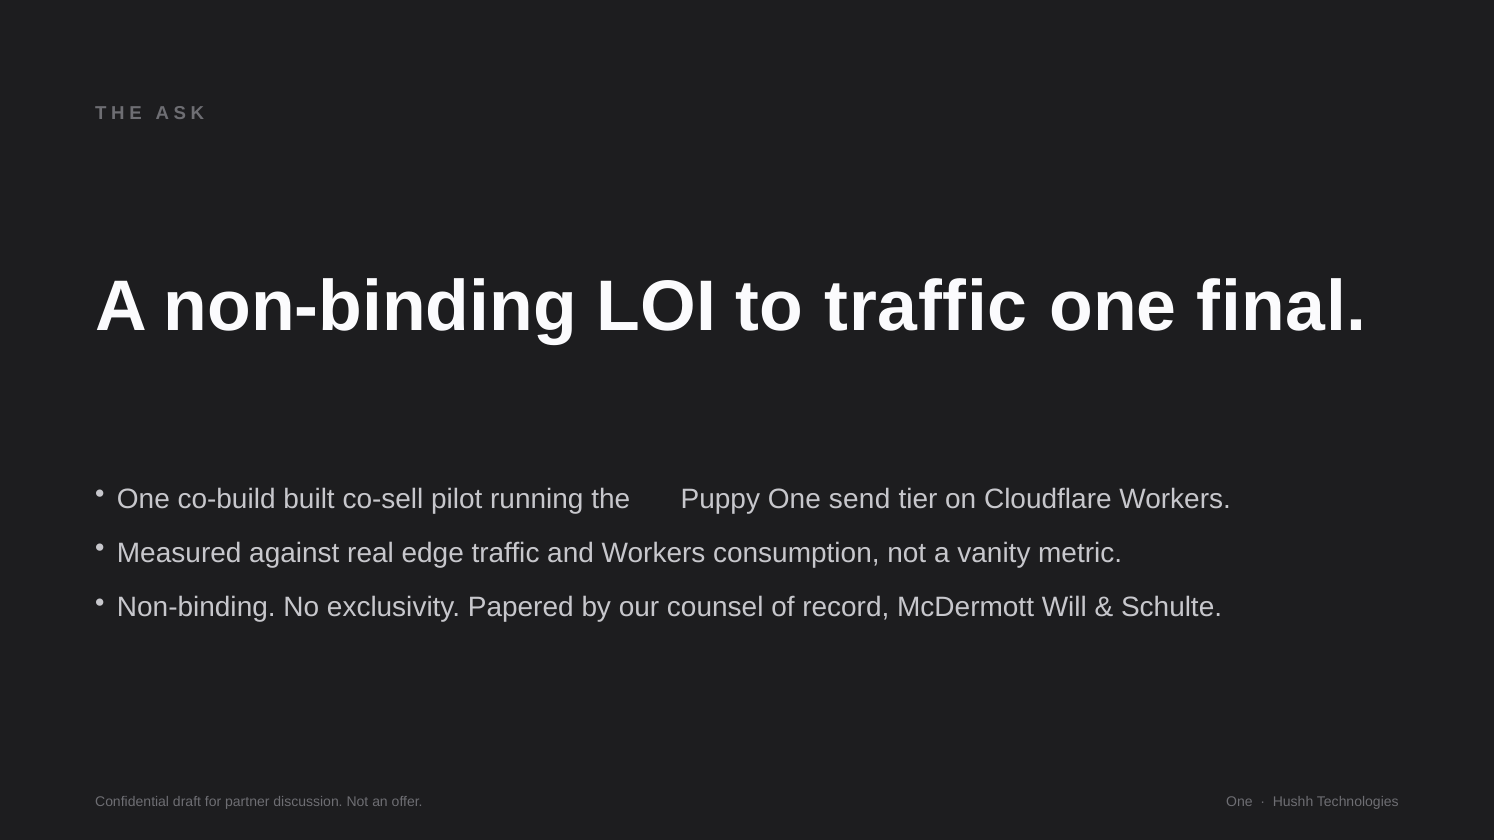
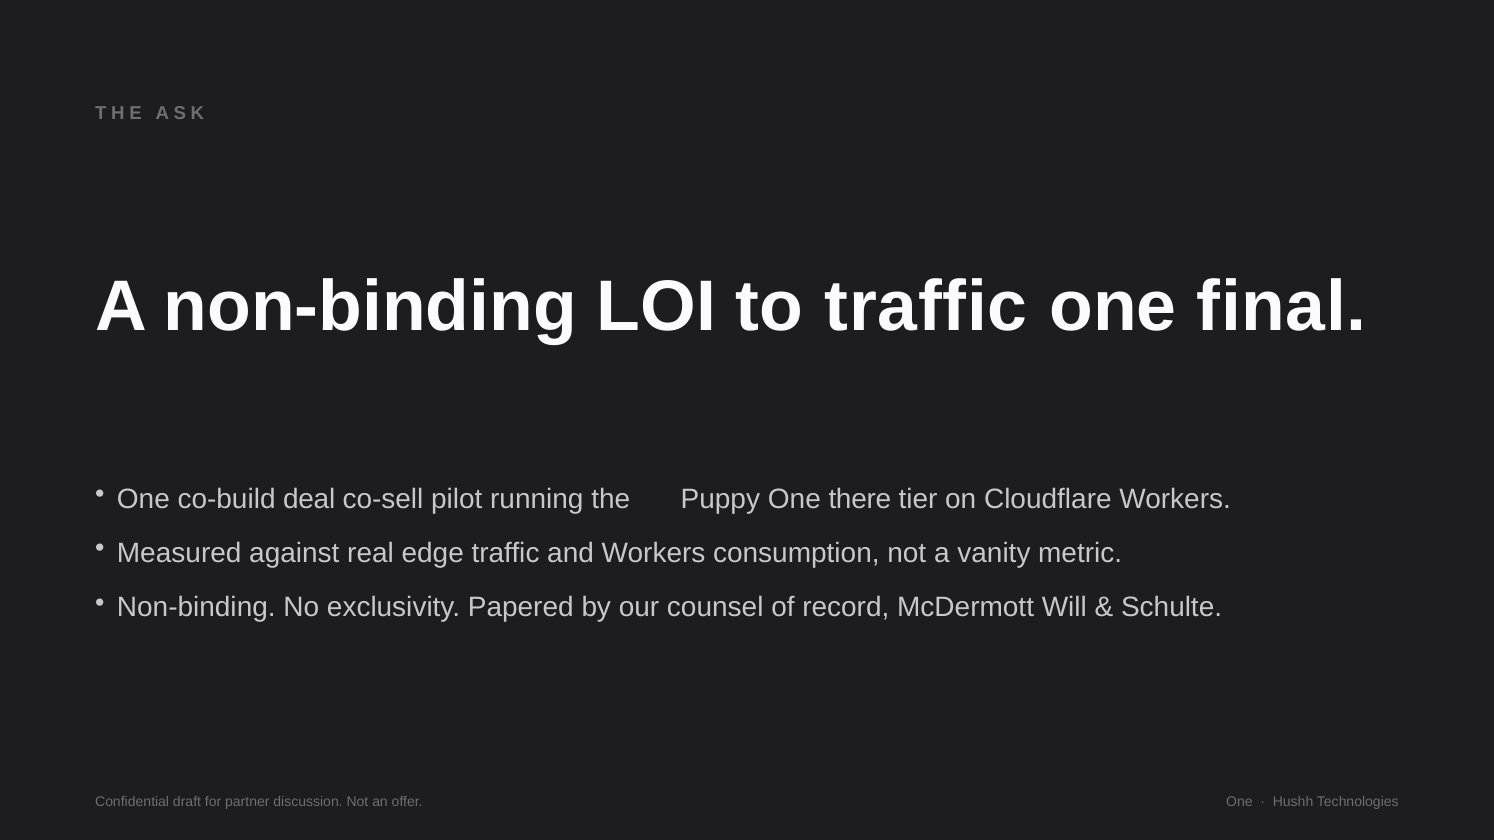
built: built -> deal
send: send -> there
